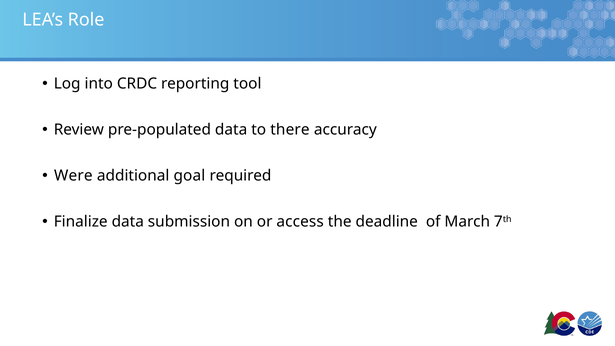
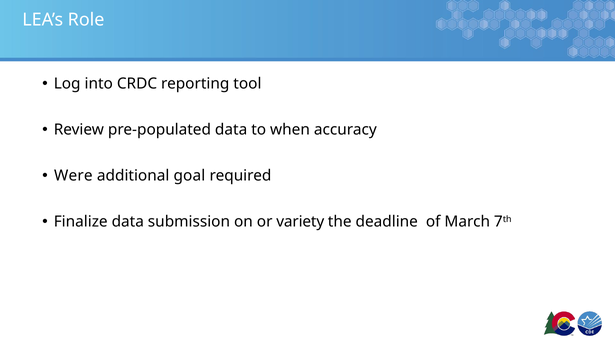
there: there -> when
access: access -> variety
